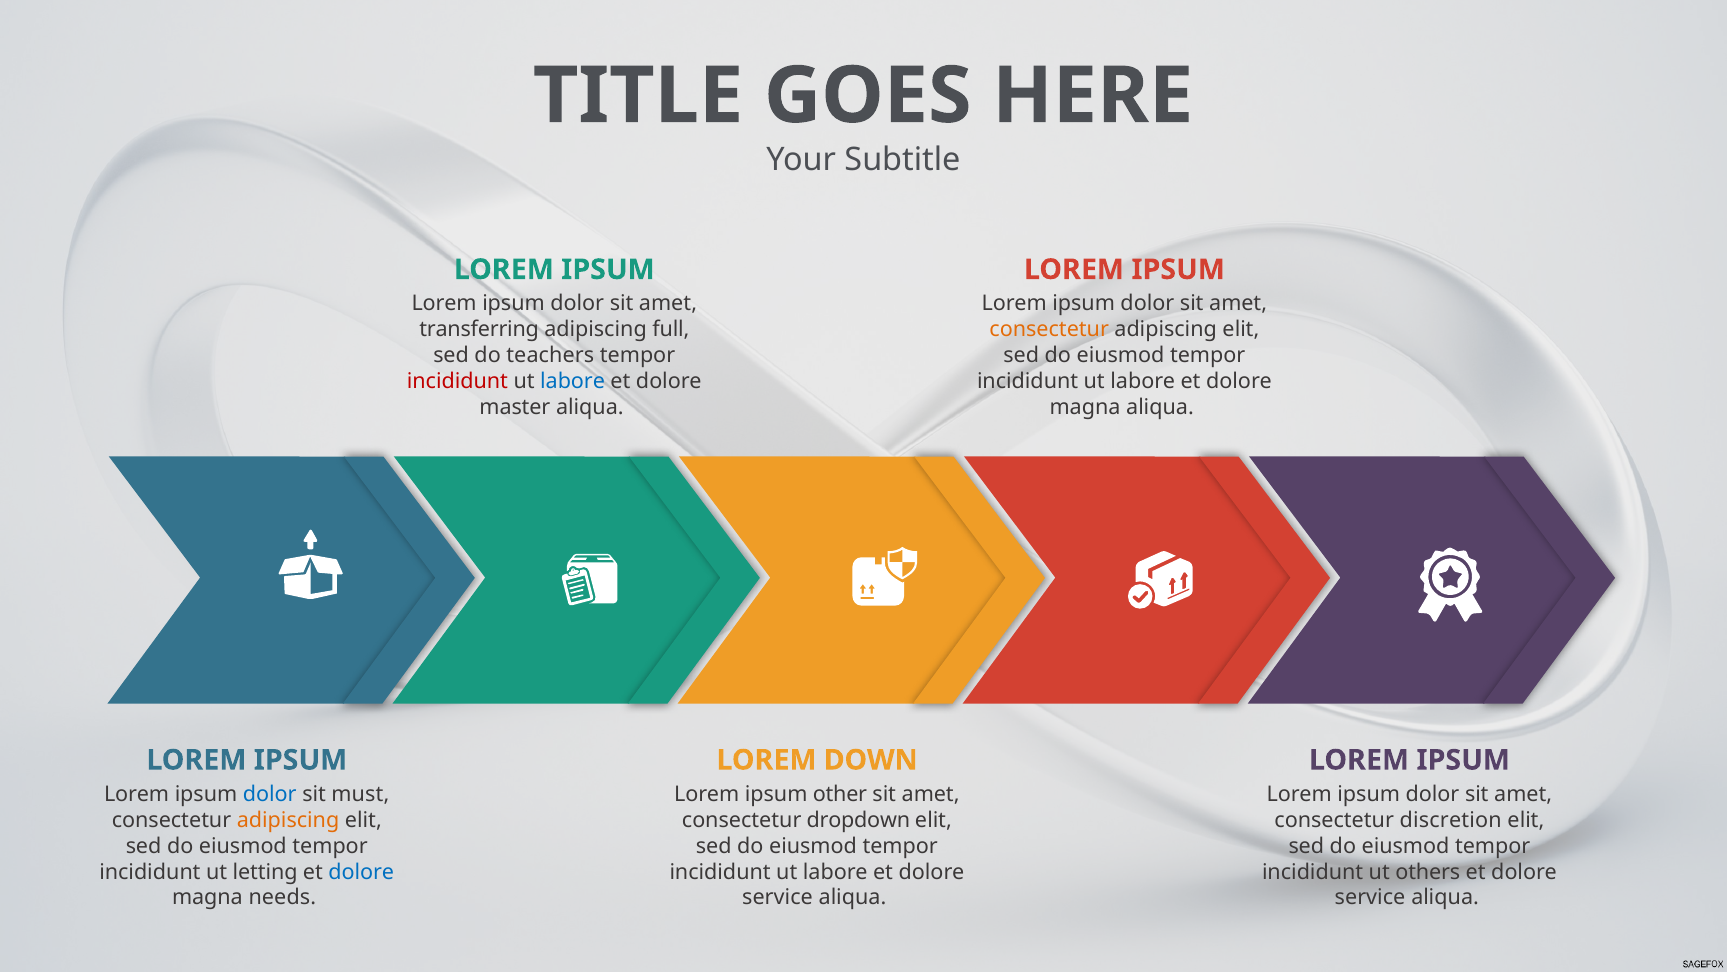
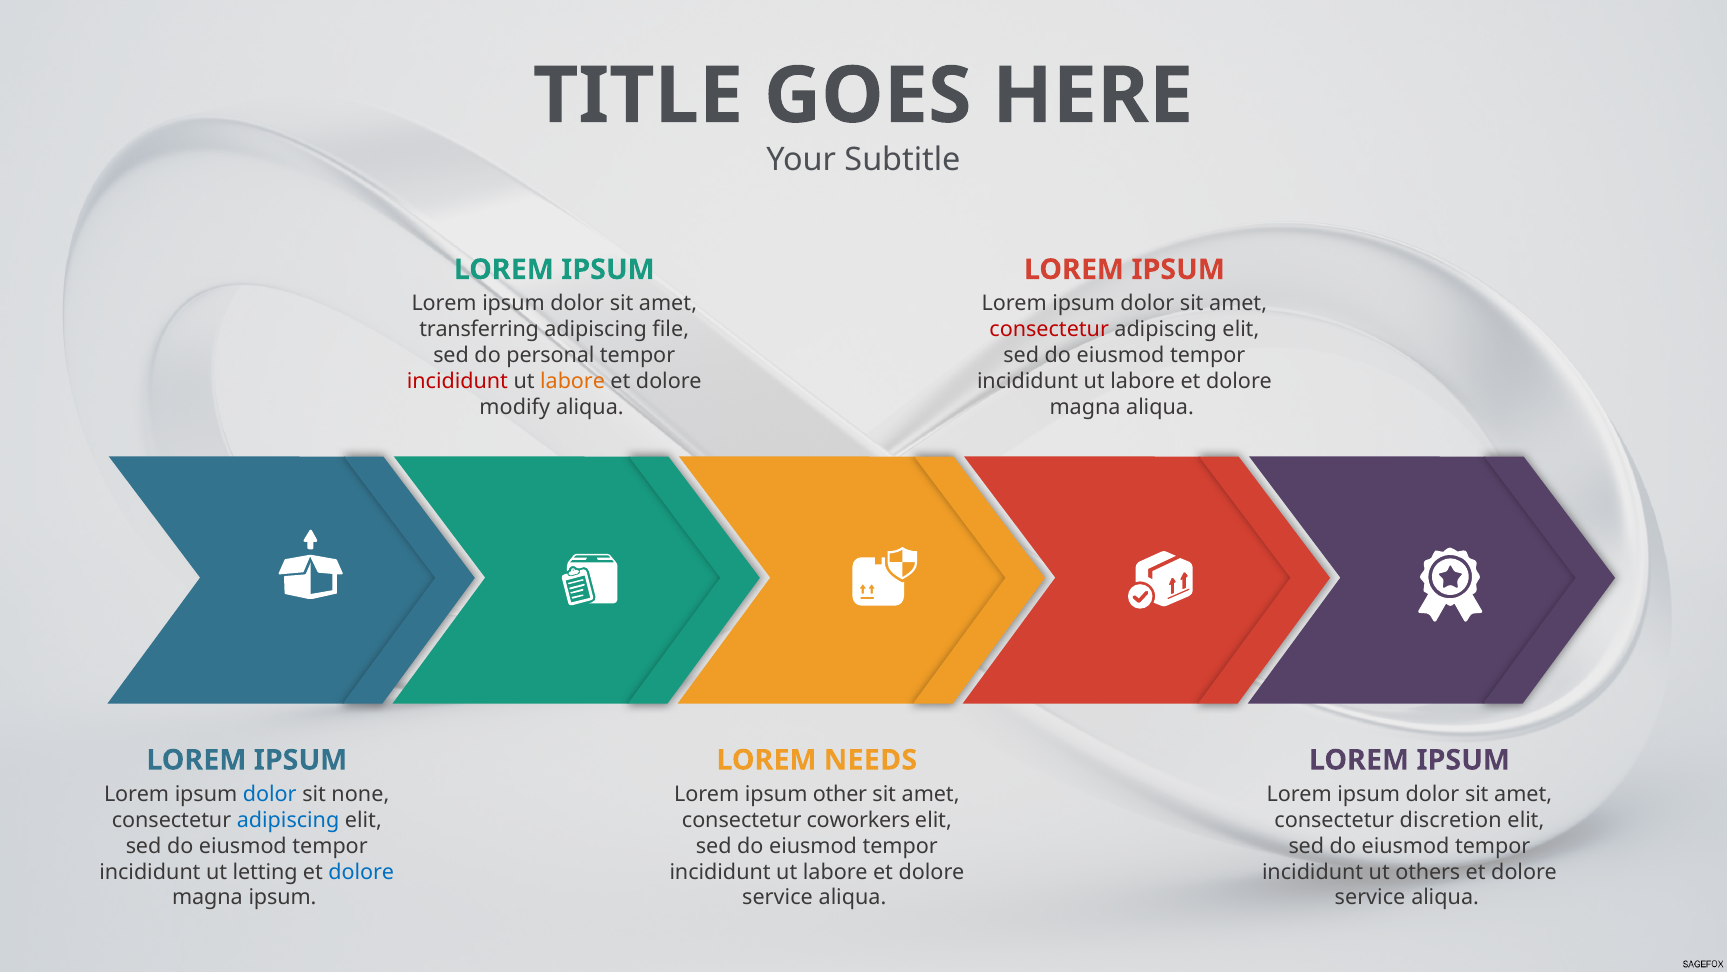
full: full -> file
consectetur at (1049, 329) colour: orange -> red
teachers: teachers -> personal
labore at (573, 381) colour: blue -> orange
master: master -> modify
DOWN: DOWN -> NEEDS
must: must -> none
adipiscing at (288, 820) colour: orange -> blue
dropdown: dropdown -> coworkers
magna needs: needs -> ipsum
